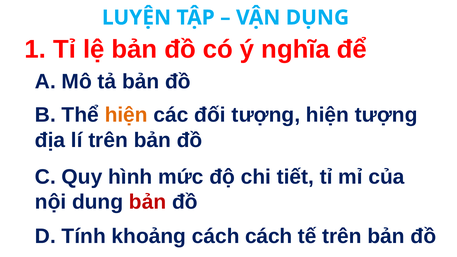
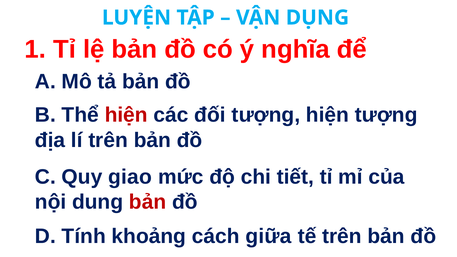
hiện at (126, 115) colour: orange -> red
hình: hình -> giao
cách cách: cách -> giữa
